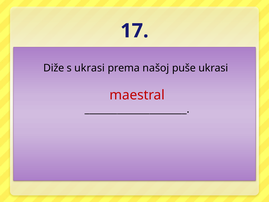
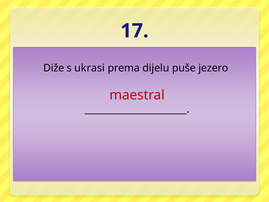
našoj: našoj -> dijelu
puše ukrasi: ukrasi -> jezero
